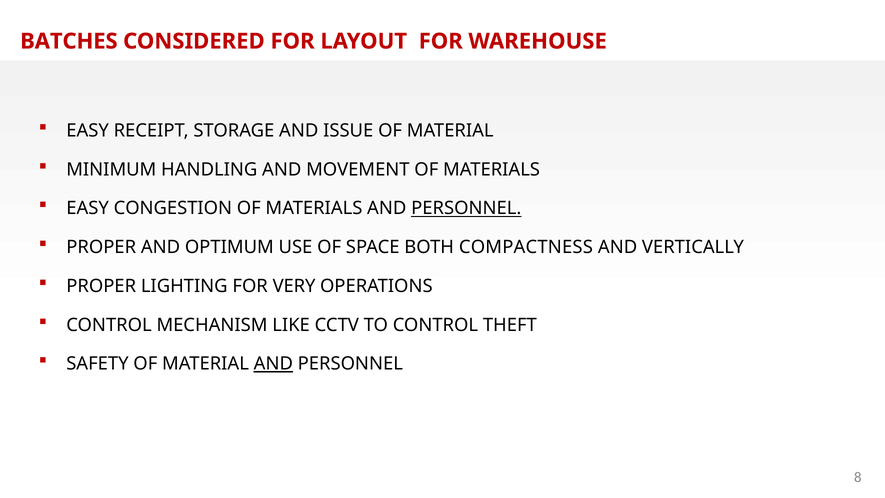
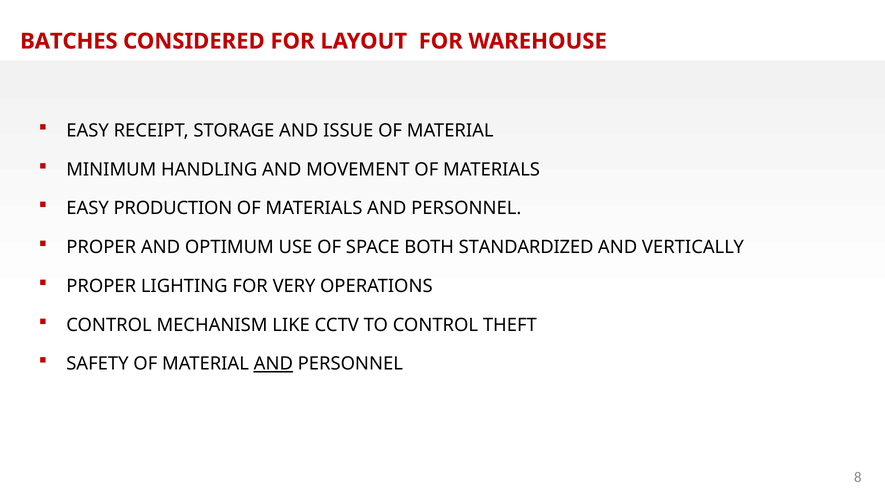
CONGESTION: CONGESTION -> PRODUCTION
PERSONNEL at (466, 208) underline: present -> none
COMPACTNESS: COMPACTNESS -> STANDARDIZED
